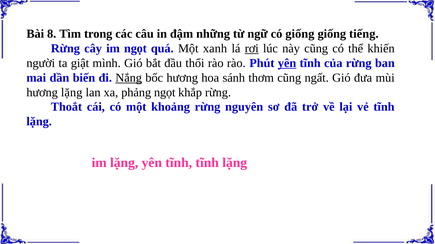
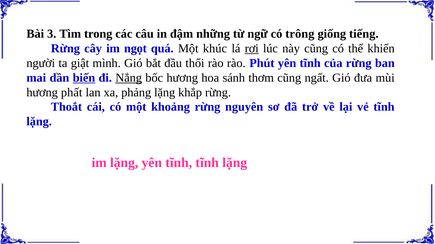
8: 8 -> 3
có giống: giống -> trông
xanh: xanh -> khúc
yên at (287, 63) underline: present -> none
biến underline: none -> present
hương lặng: lặng -> phất
phảng ngọt: ngọt -> lặng
